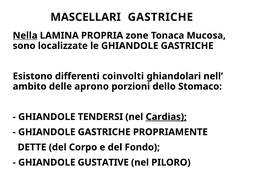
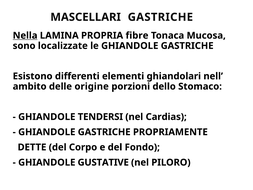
zone: zone -> fibre
coinvolti: coinvolti -> elementi
aprono: aprono -> origine
Cardias underline: present -> none
